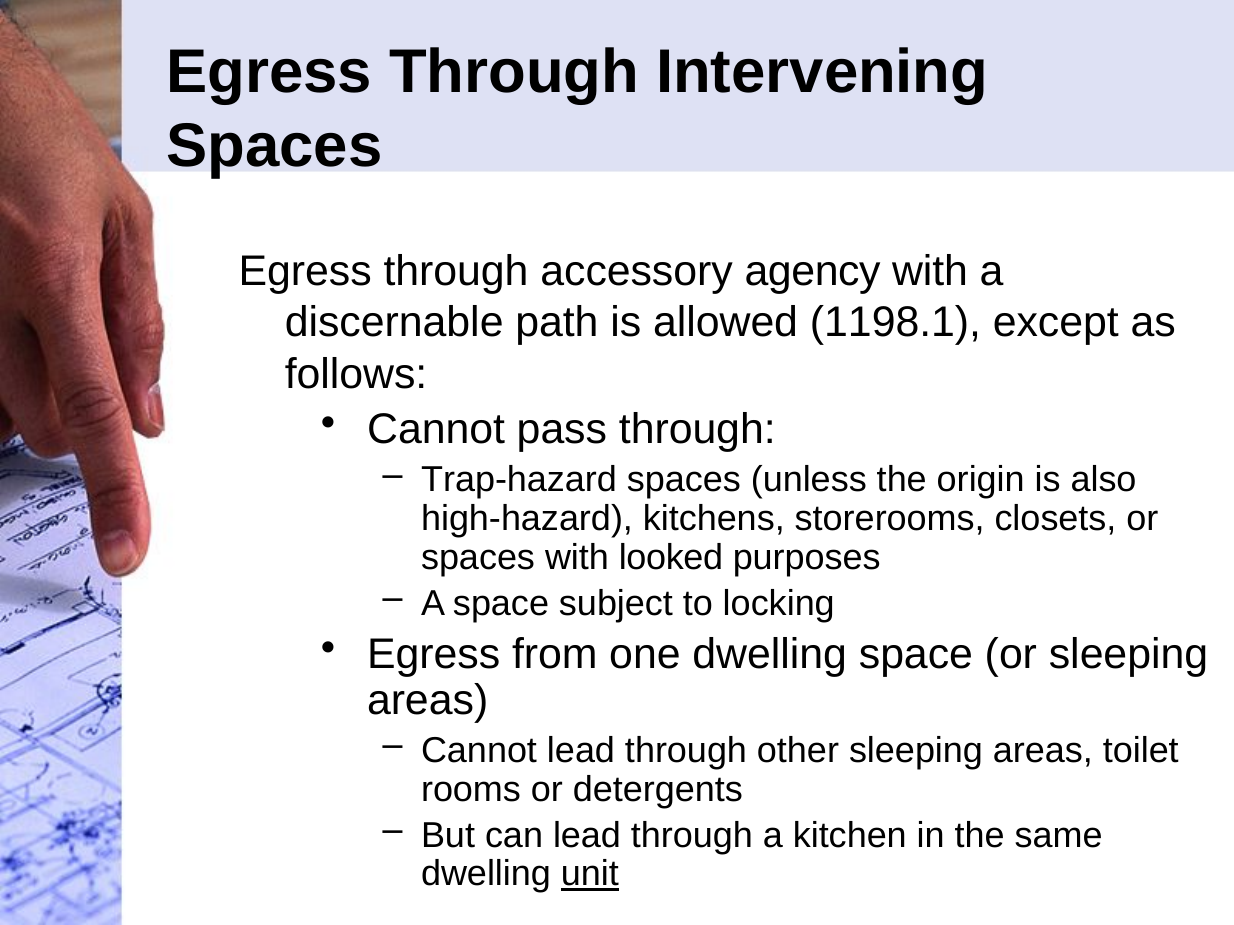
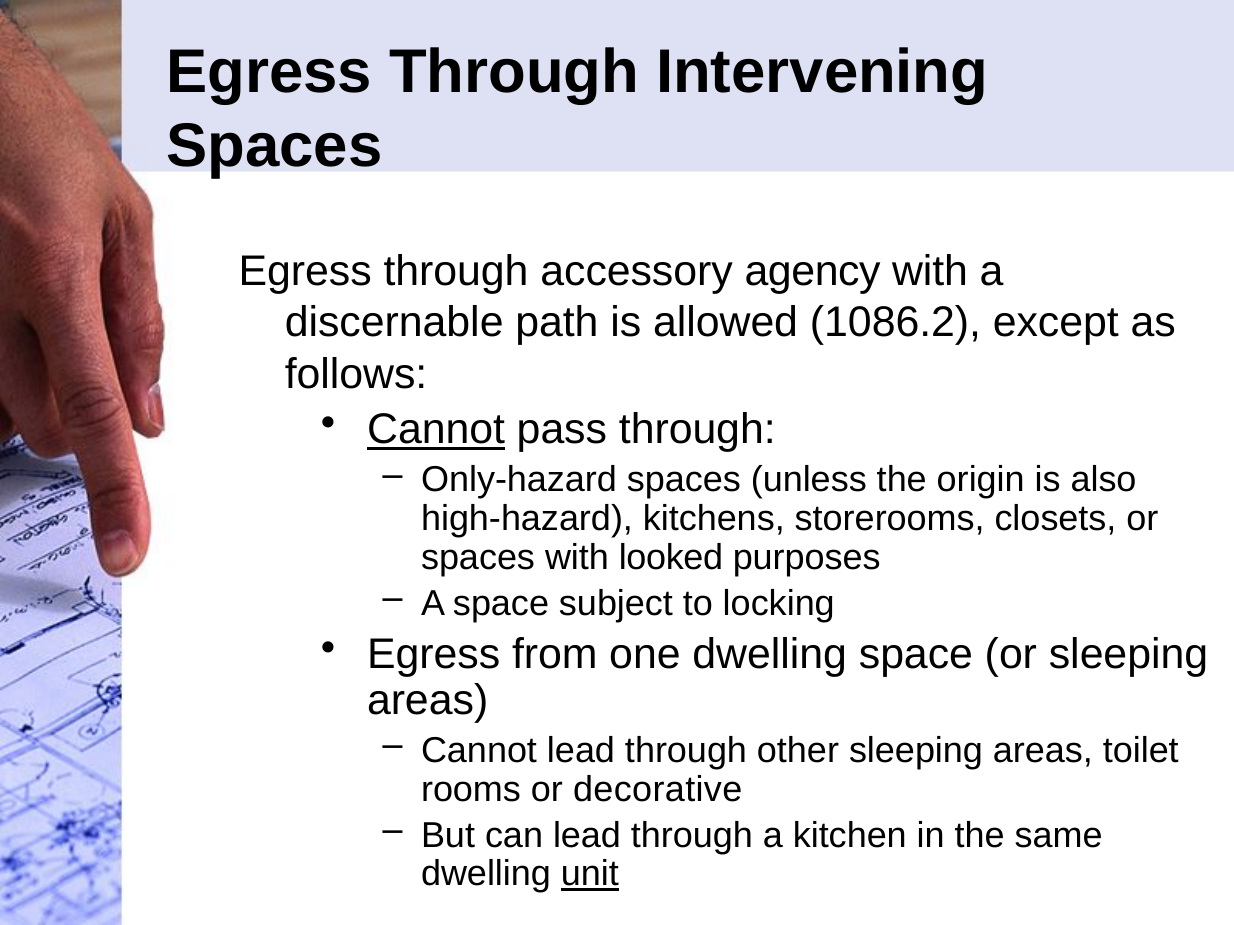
1198.1: 1198.1 -> 1086.2
Cannot at (436, 430) underline: none -> present
Trap-hazard: Trap-hazard -> Only-hazard
detergents: detergents -> decorative
